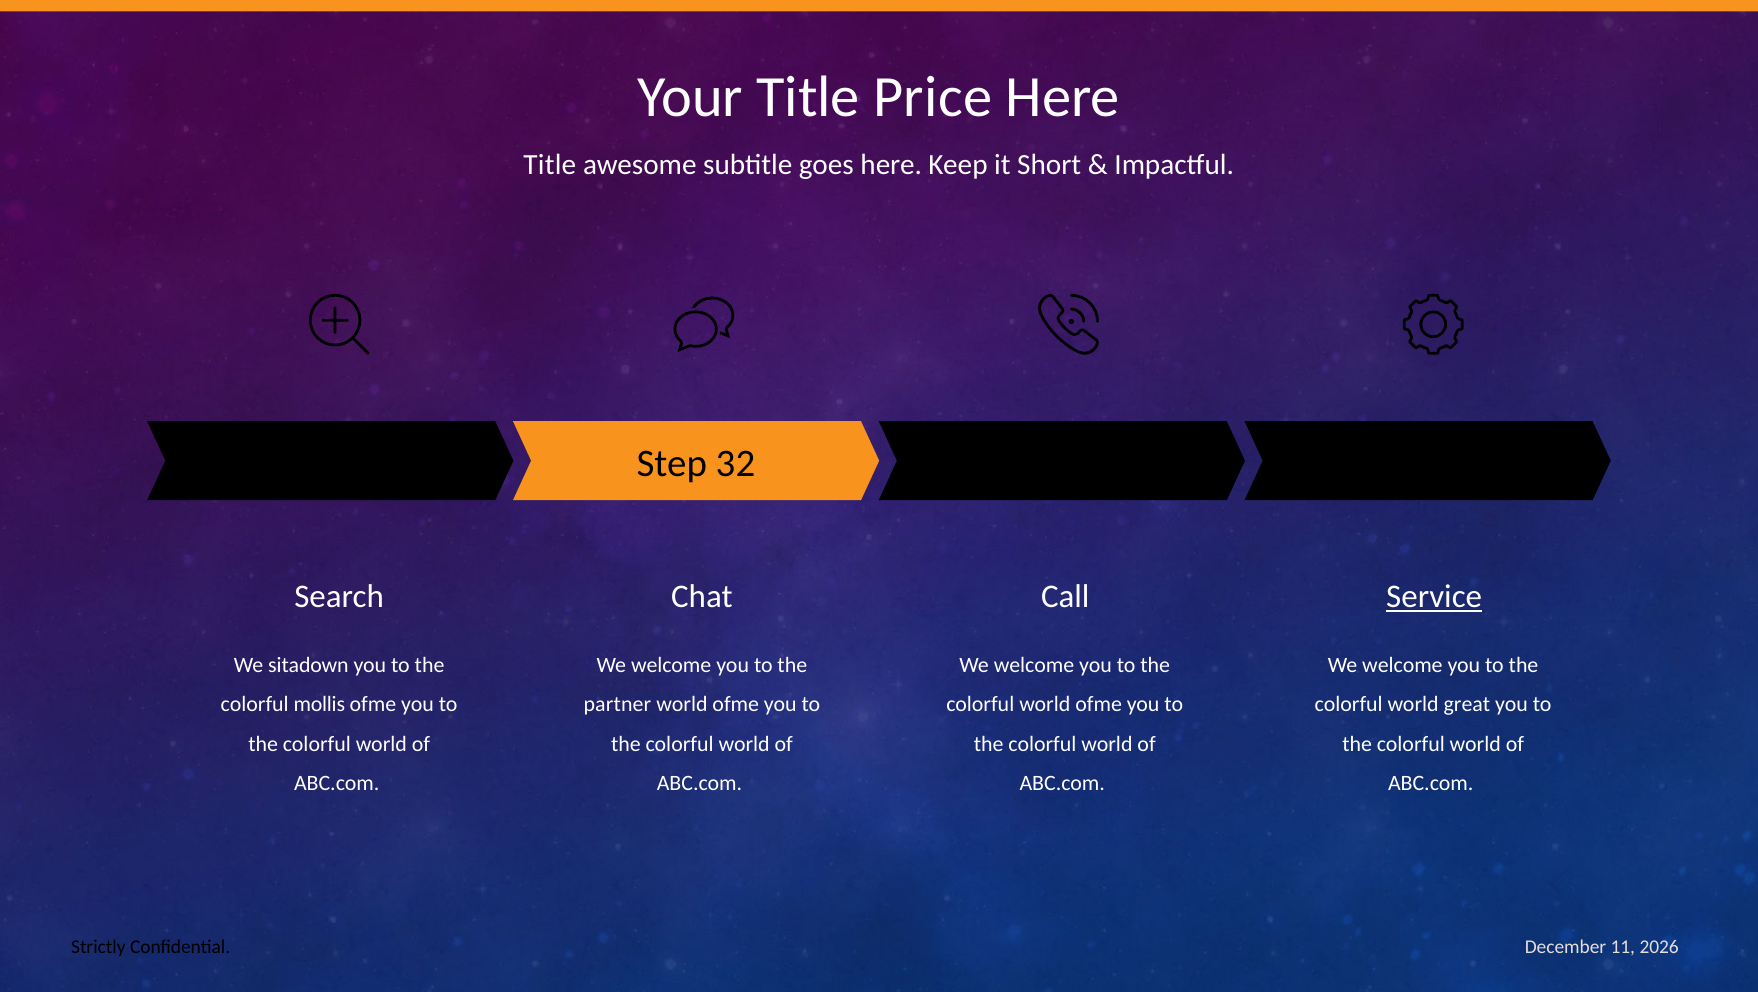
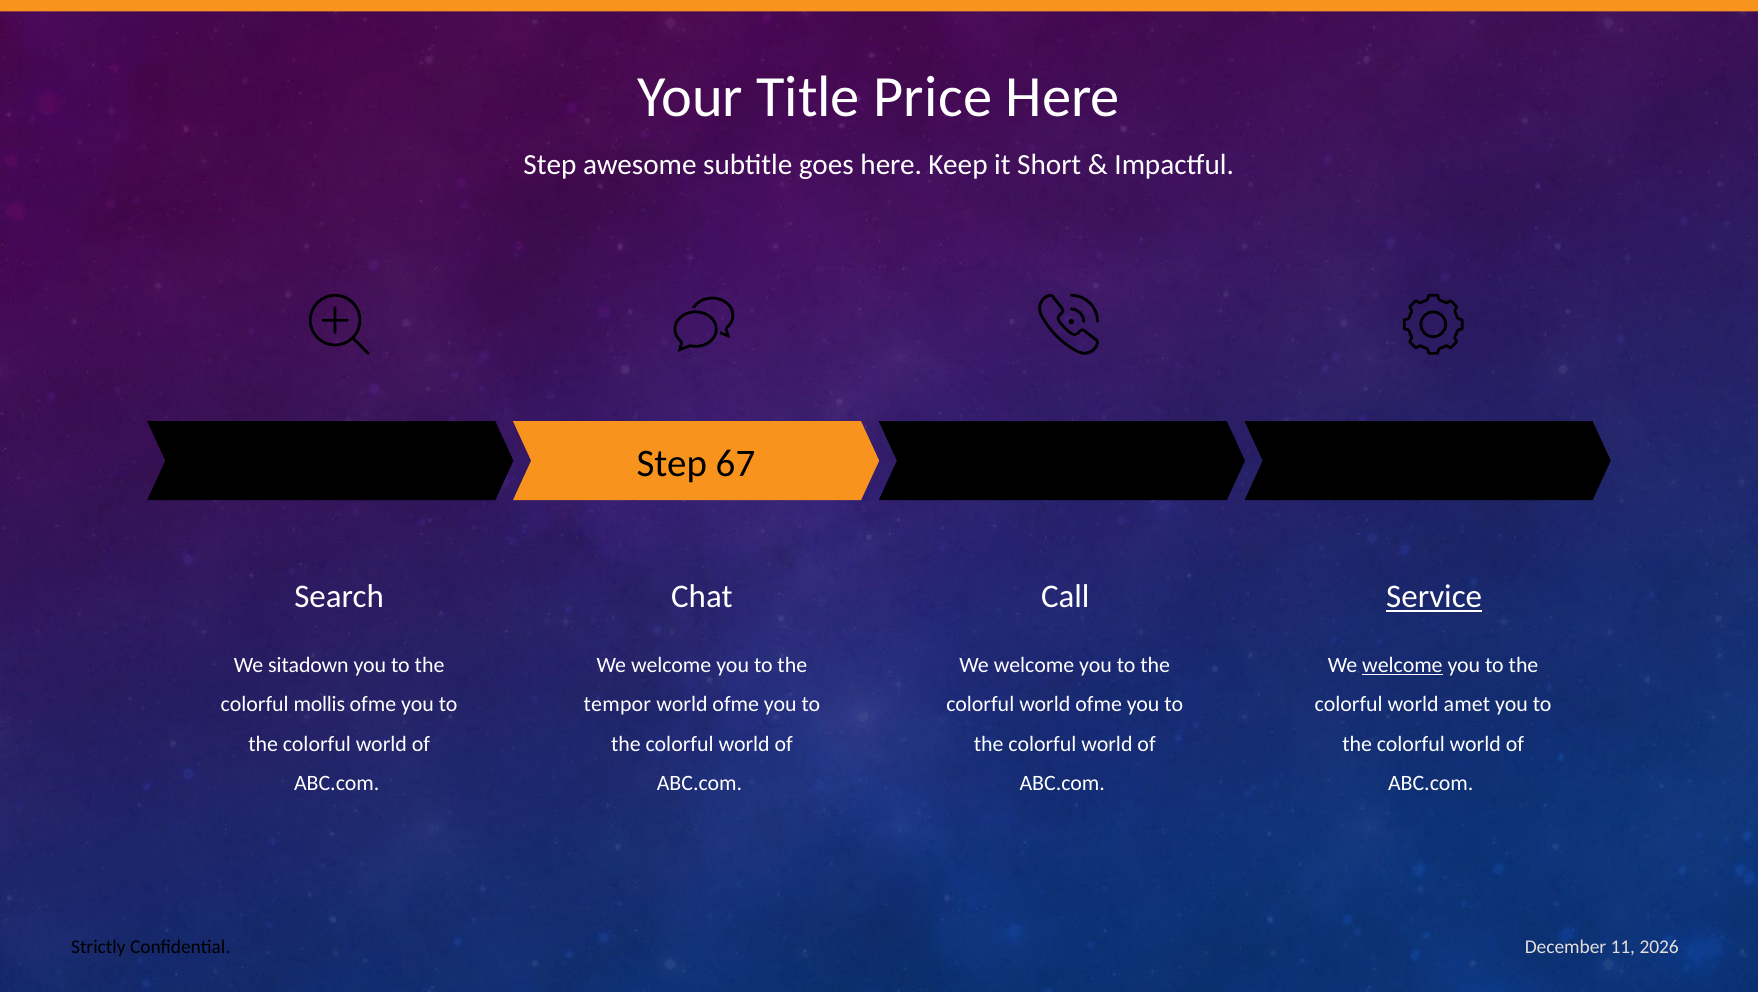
Title at (550, 165): Title -> Step
32: 32 -> 67
welcome at (1402, 665) underline: none -> present
partner: partner -> tempor
great: great -> amet
